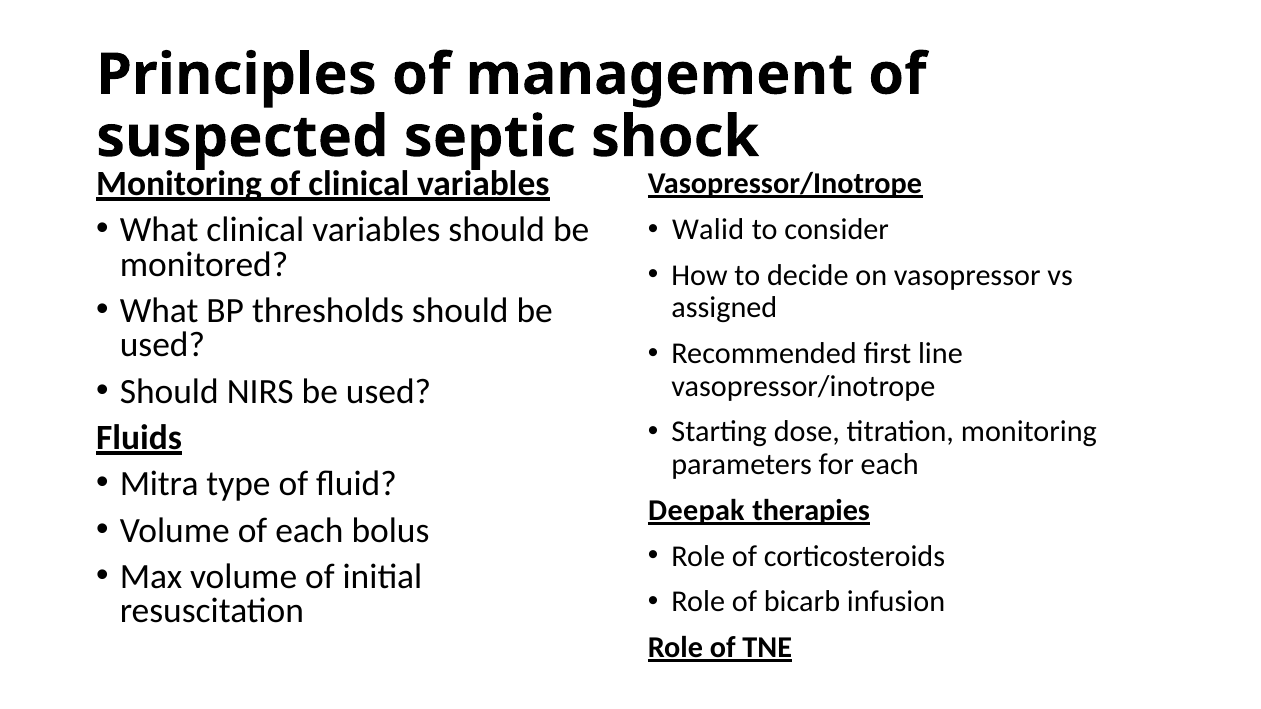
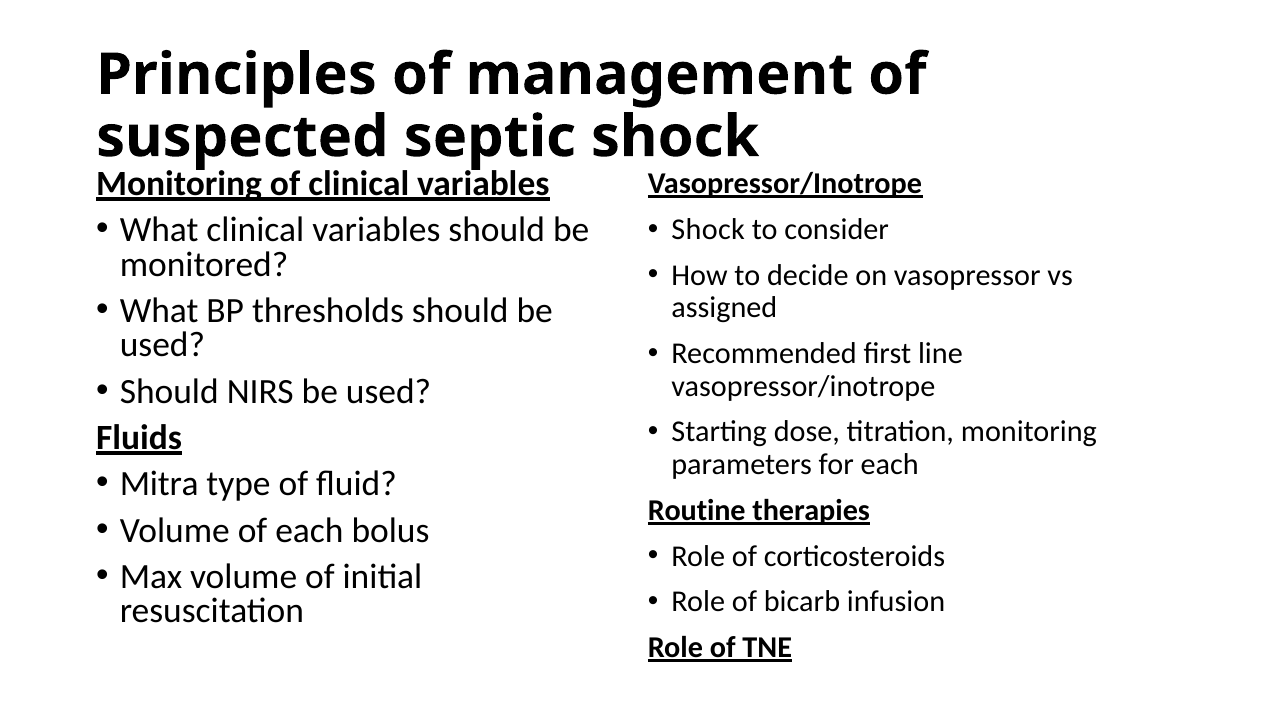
Walid at (708, 230): Walid -> Shock
Deepak: Deepak -> Routine
